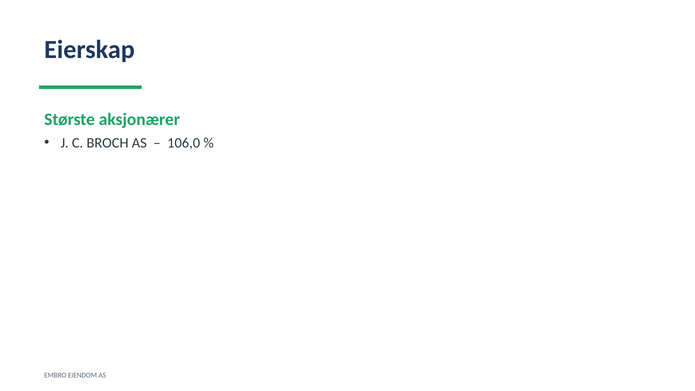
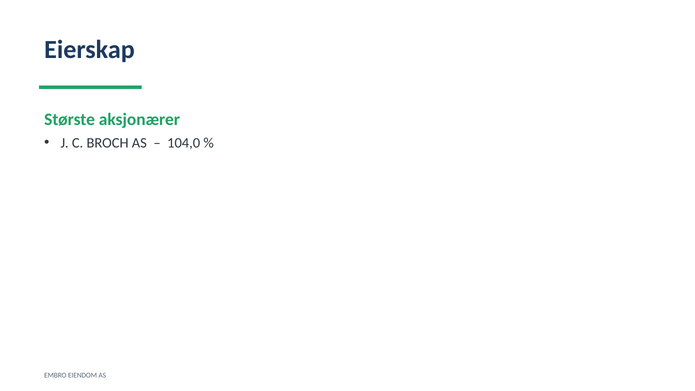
106,0: 106,0 -> 104,0
